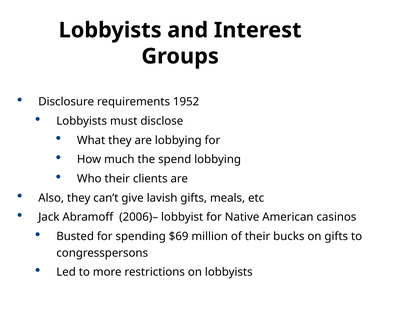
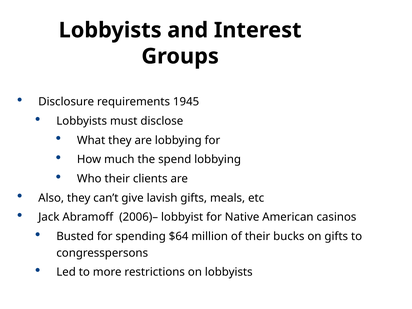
1952: 1952 -> 1945
$69: $69 -> $64
